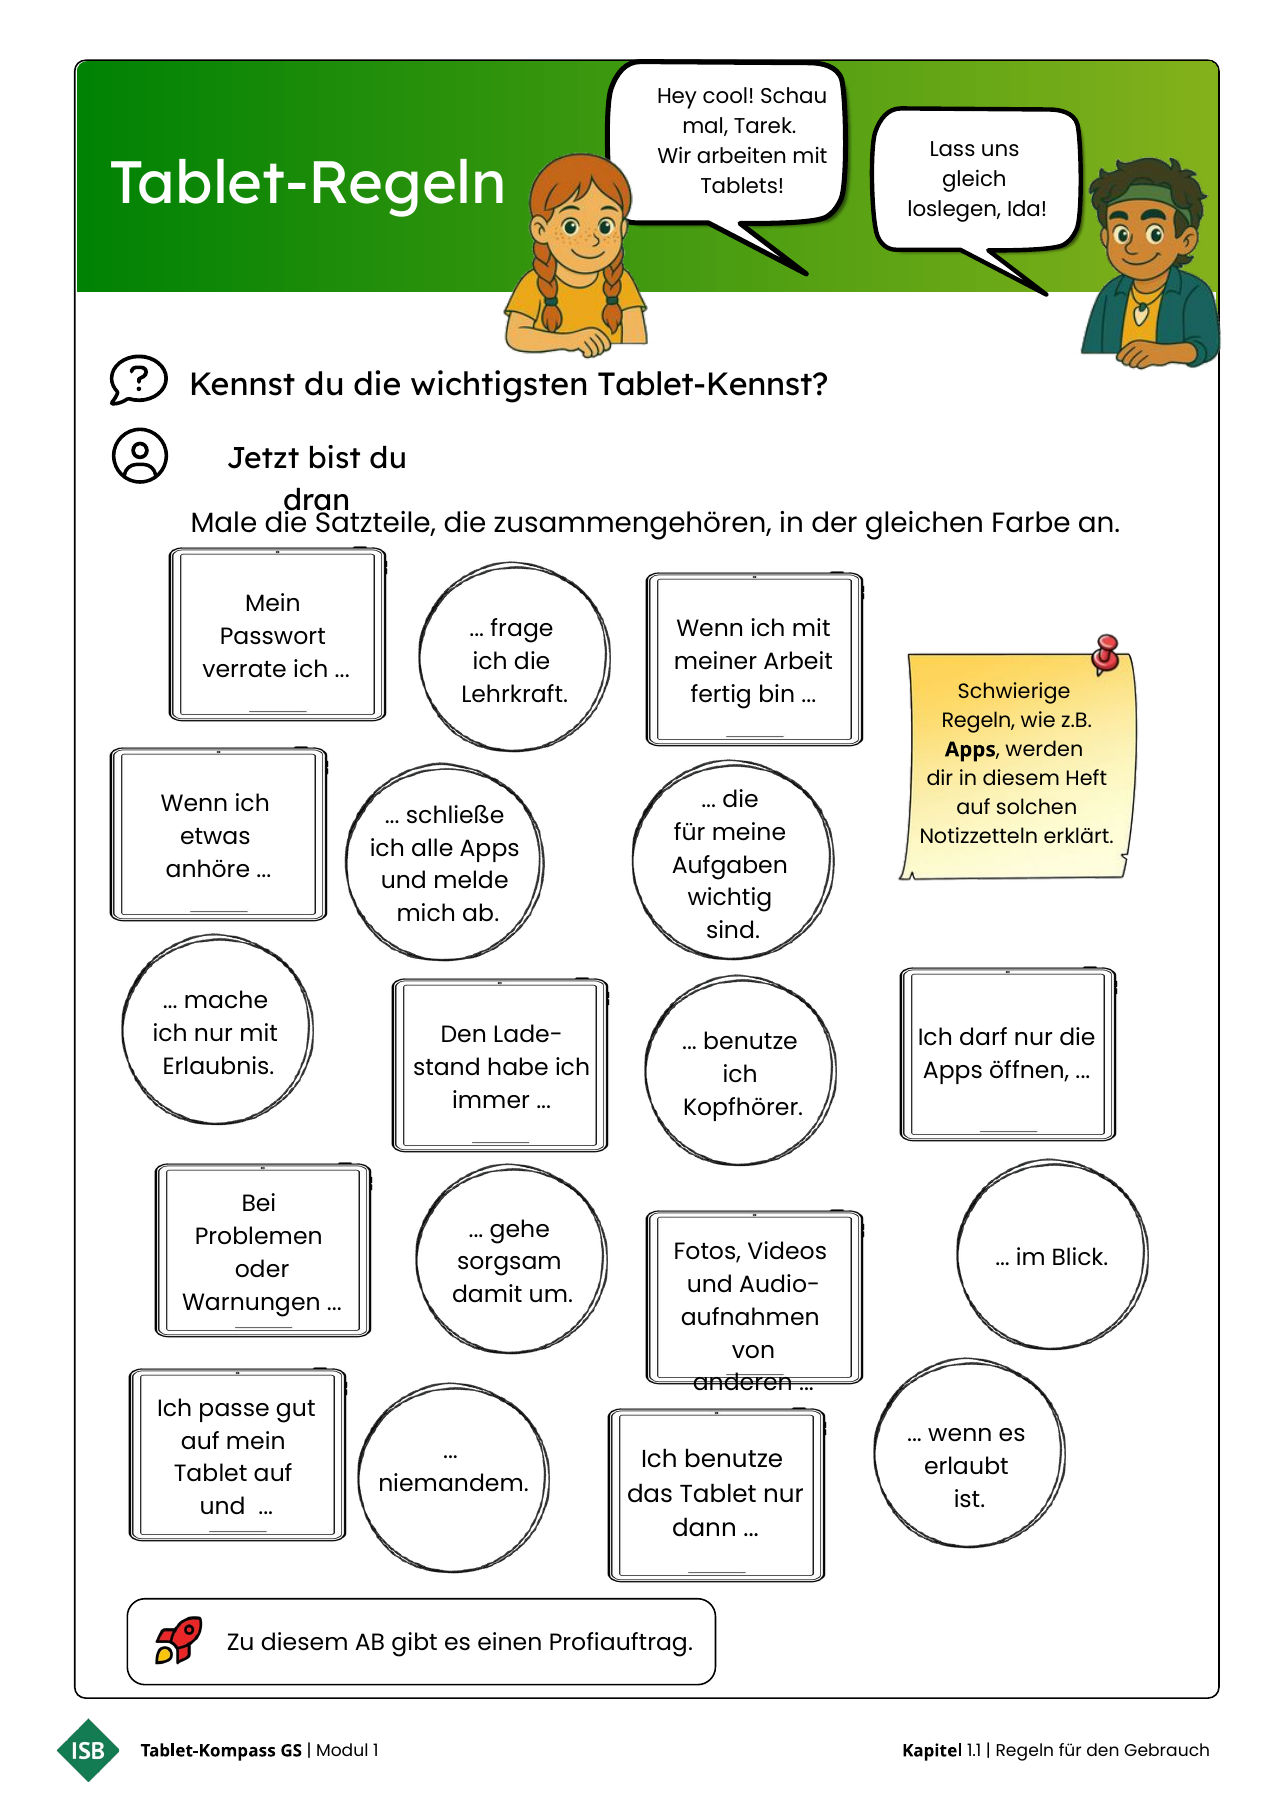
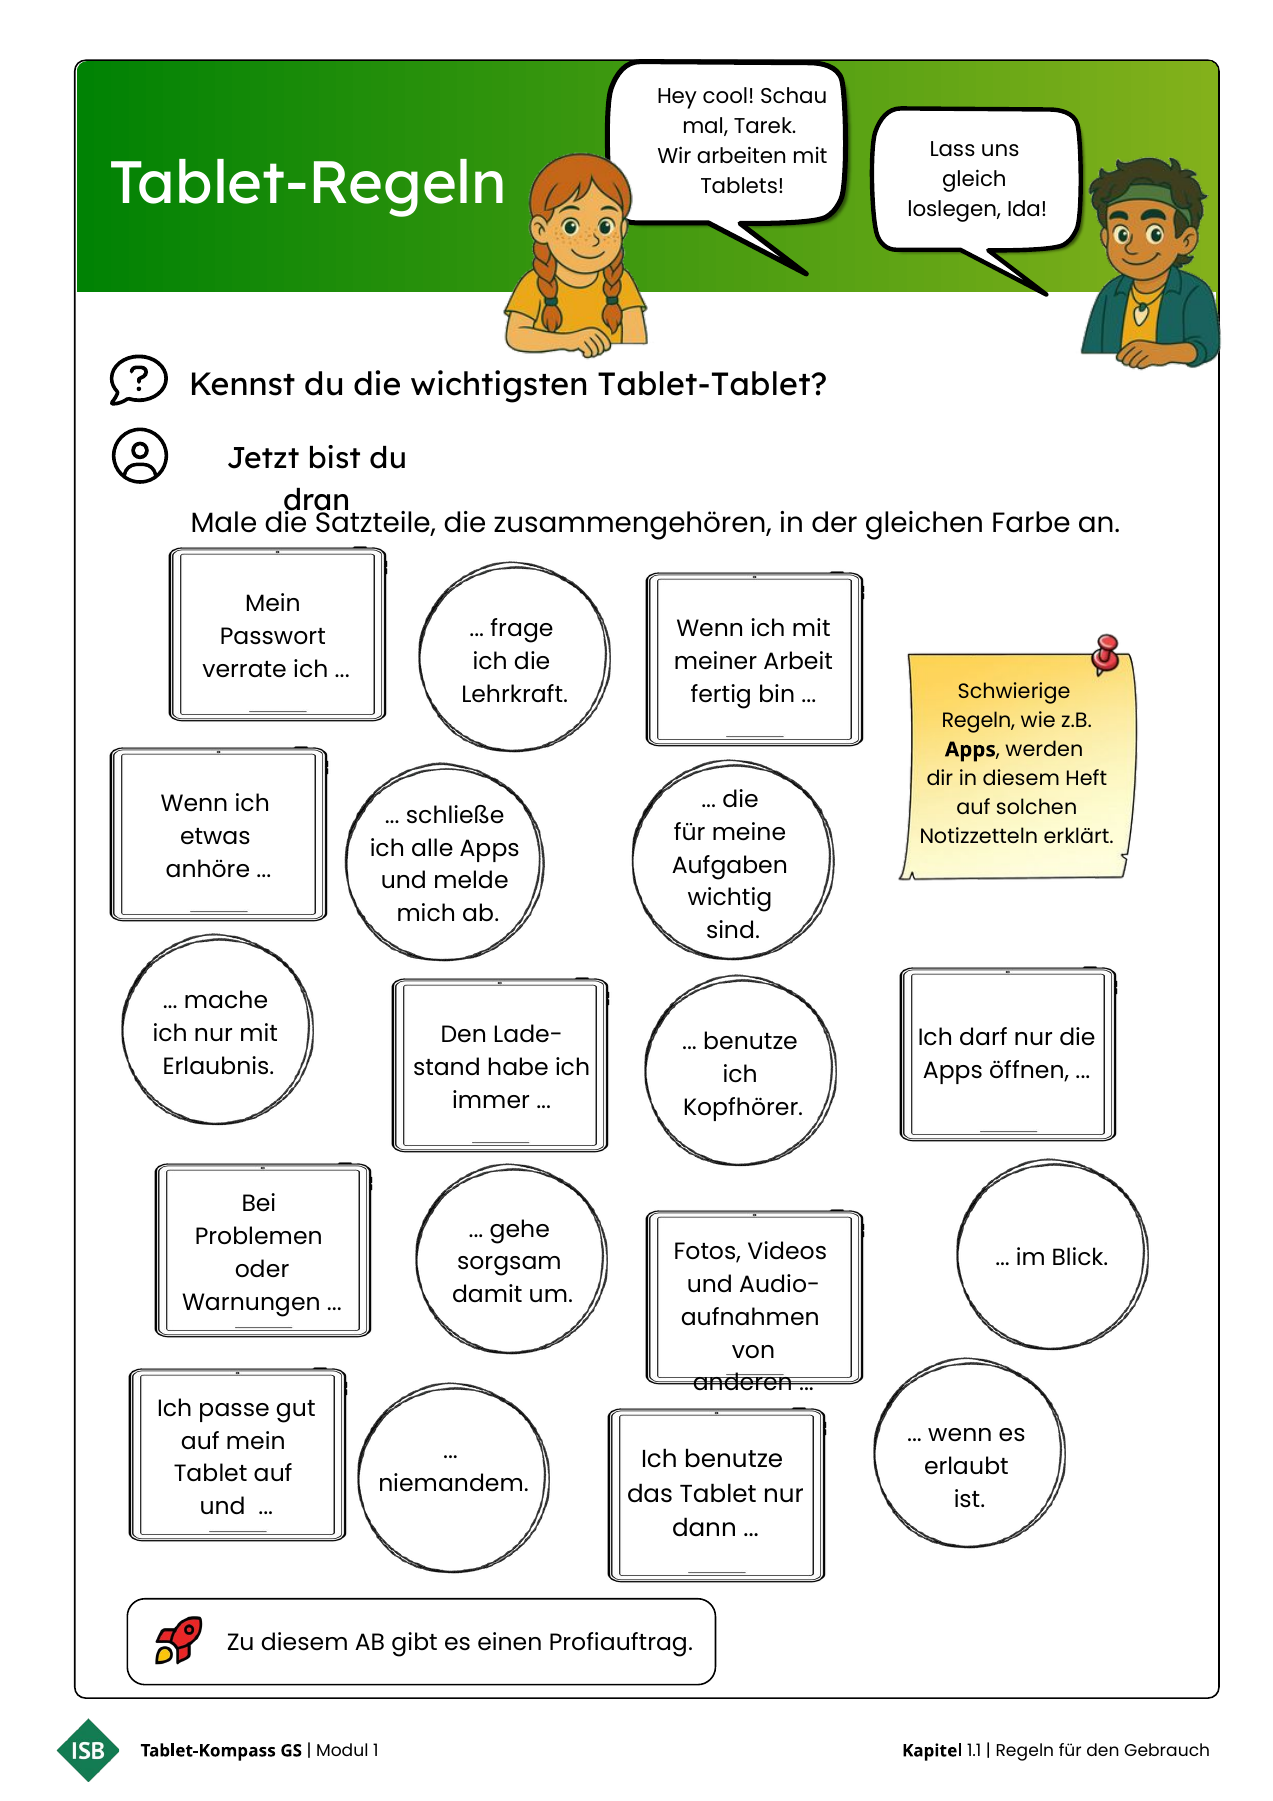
Tablet-Kennst: Tablet-Kennst -> Tablet-Tablet
